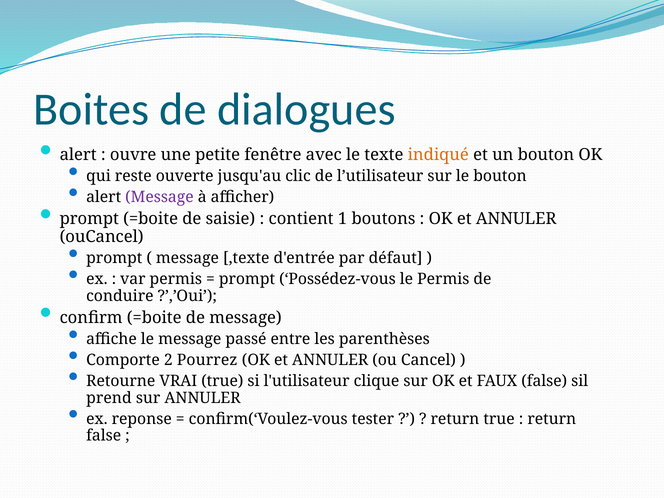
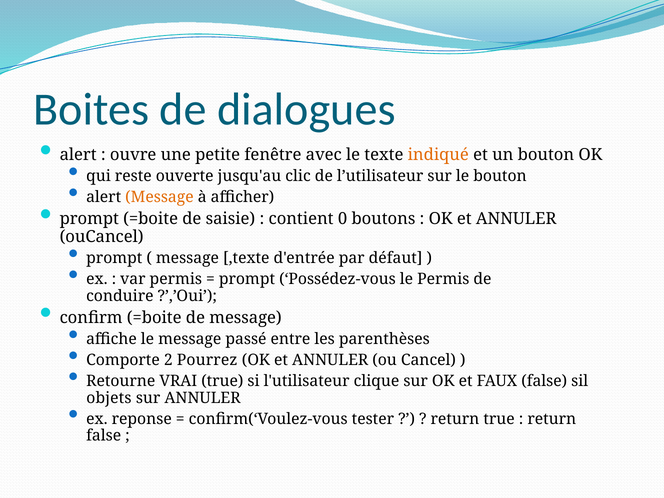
Message at (159, 197) colour: purple -> orange
1: 1 -> 0
prend: prend -> objets
